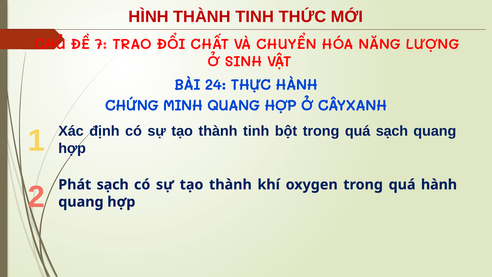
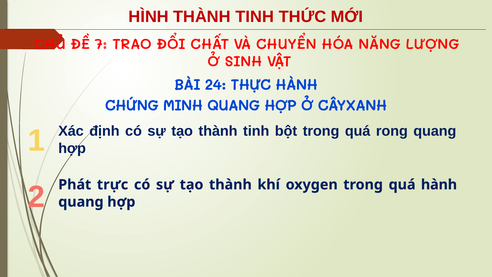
quá sạch: sạch -> rong
Phát sạch: sạch -> trực
